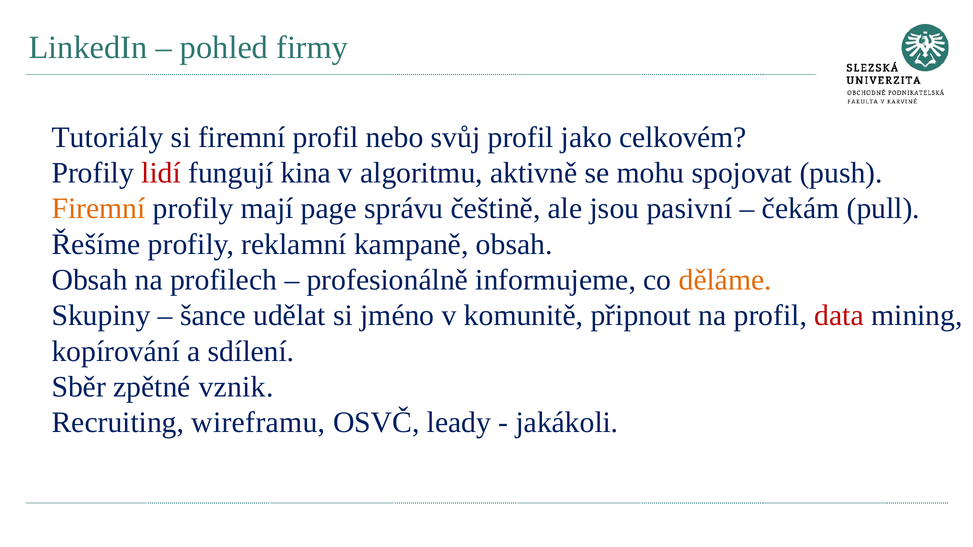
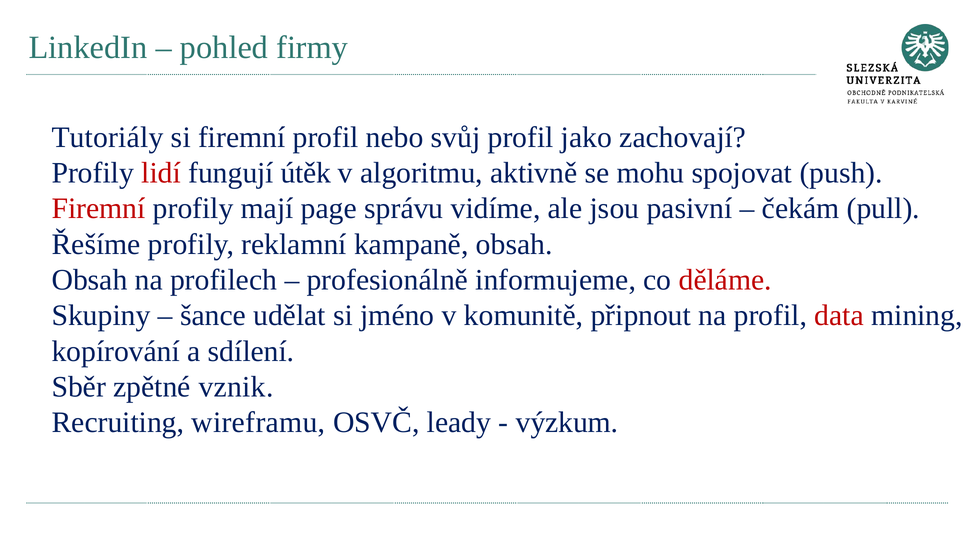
celkovém: celkovém -> zachovají
kina: kina -> útěk
Firemní at (99, 209) colour: orange -> red
češtině: češtině -> vidíme
děláme colour: orange -> red
jakákoli: jakákoli -> výzkum
